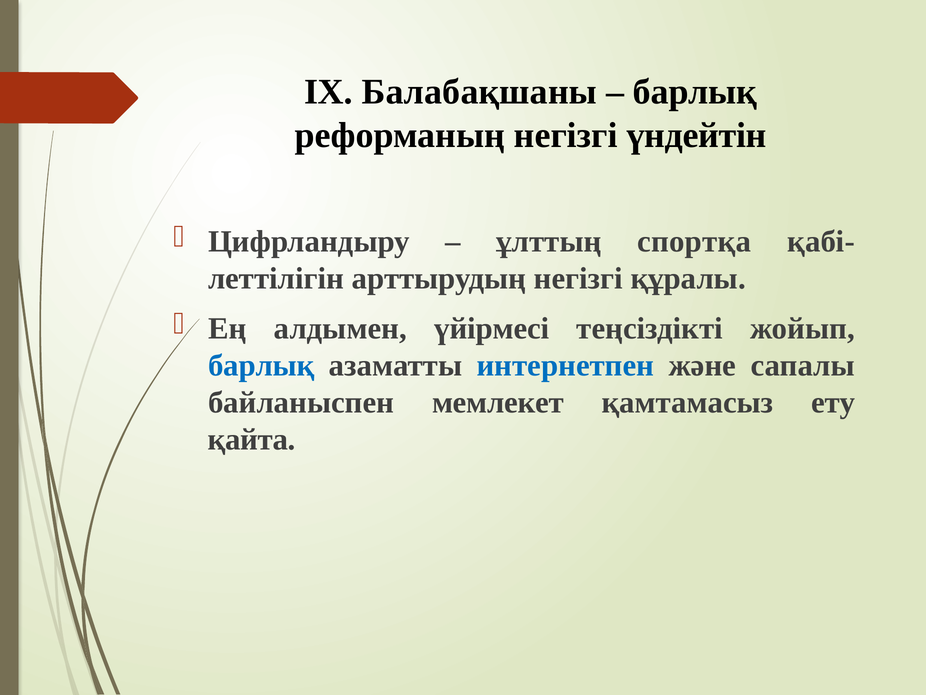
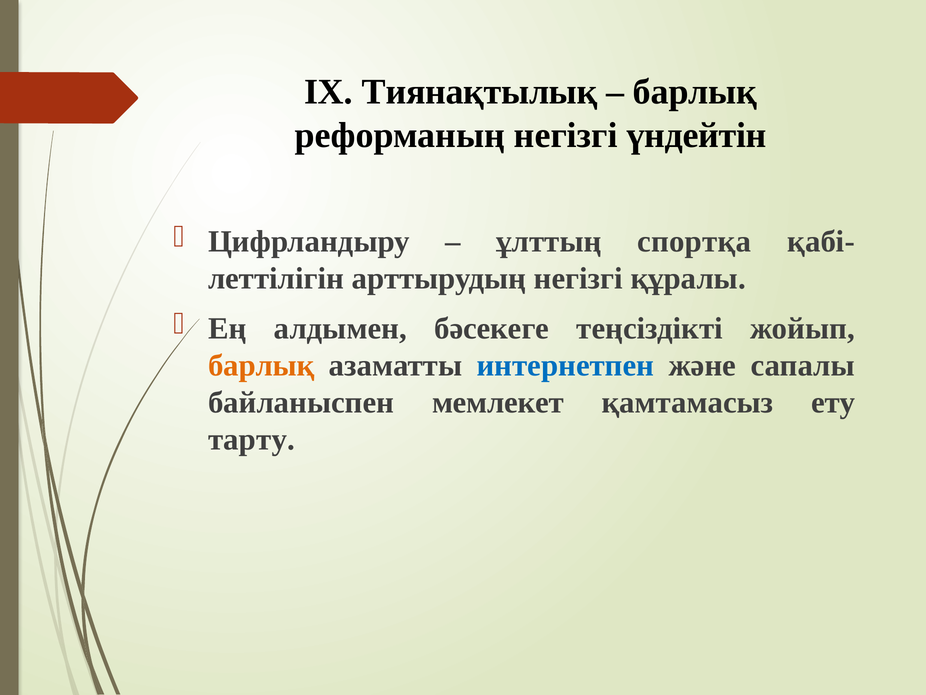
Балабақшаны: Балабақшаны -> Тиянақтылық
үйірмесі: үйірмесі -> бәсекеге
барлық at (261, 365) colour: blue -> orange
қайта: қайта -> тарту
